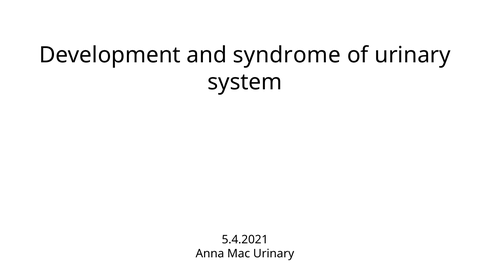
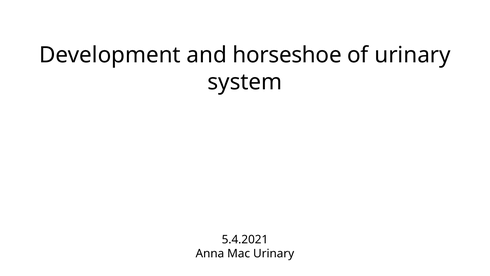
syndrome: syndrome -> horseshoe
